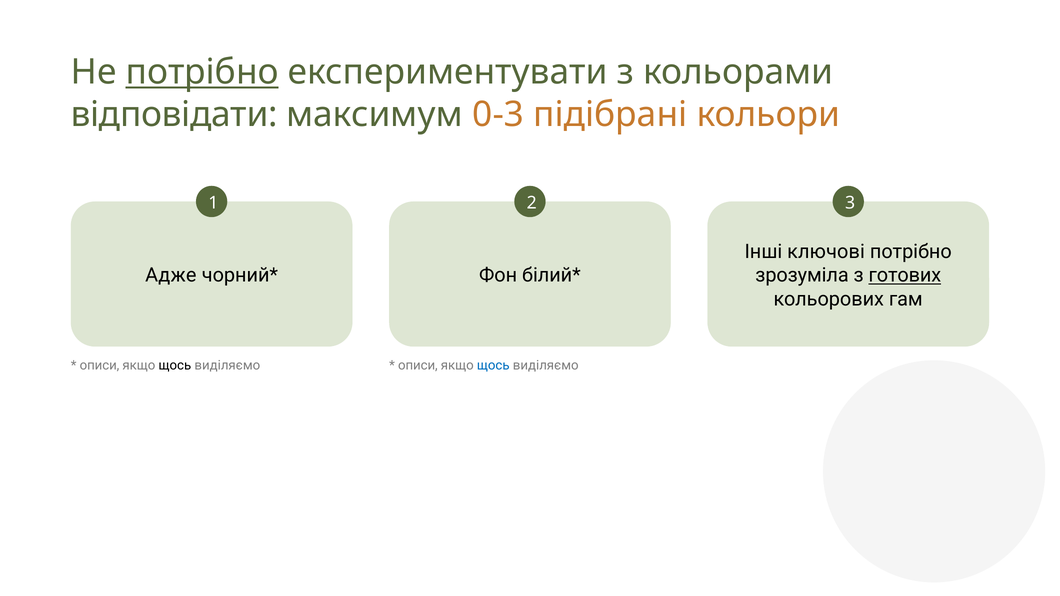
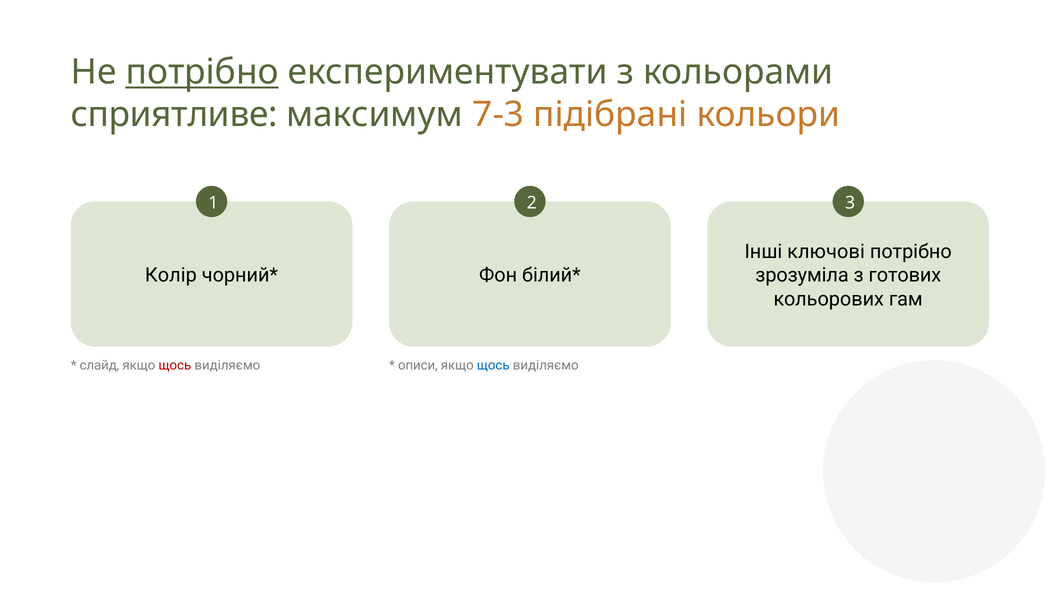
відповідати: відповідати -> сприятливе
0-3: 0-3 -> 7-3
Адже: Адже -> Колір
готових underline: present -> none
описи at (99, 366): описи -> слайд
щось at (175, 366) colour: black -> red
